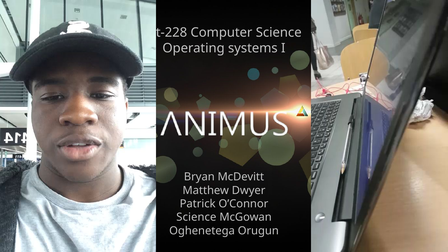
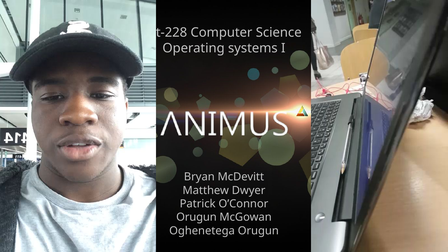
Science at (196, 217): Science -> Orugun
